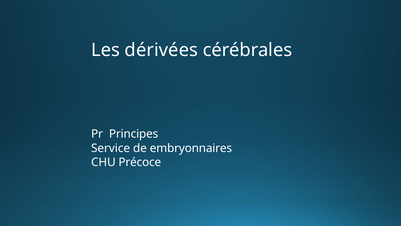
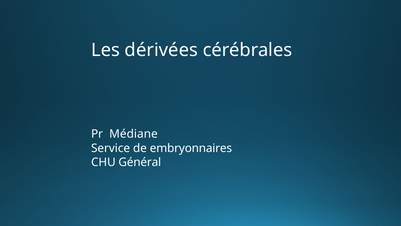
Principes: Principes -> Médiane
Précoce: Précoce -> Général
